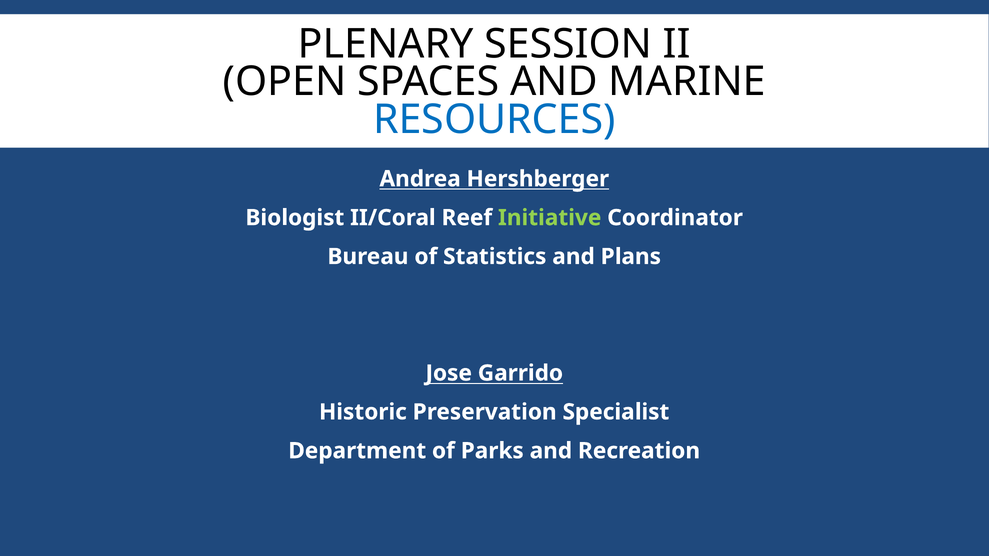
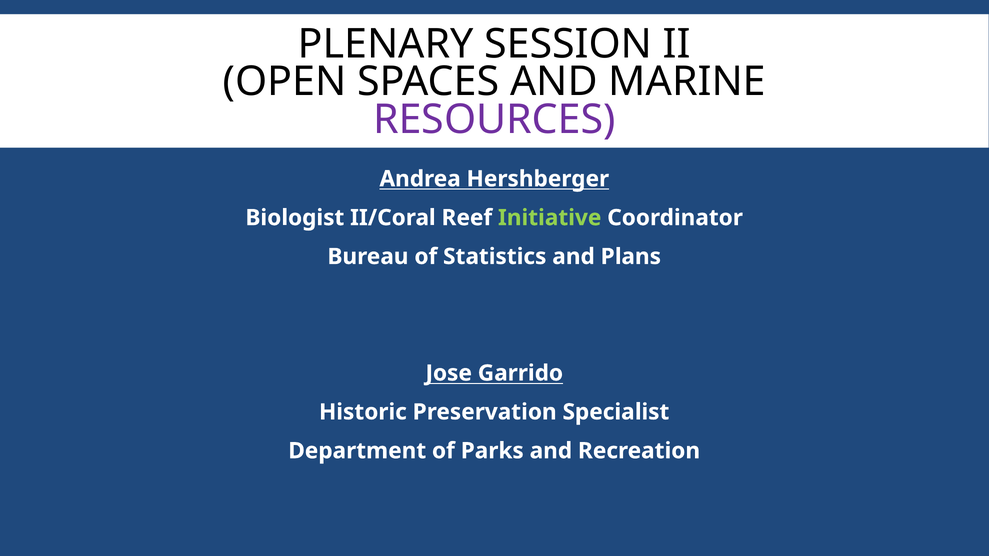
RESOURCES colour: blue -> purple
